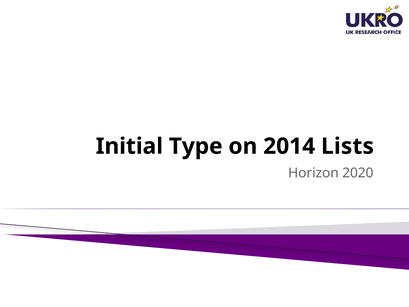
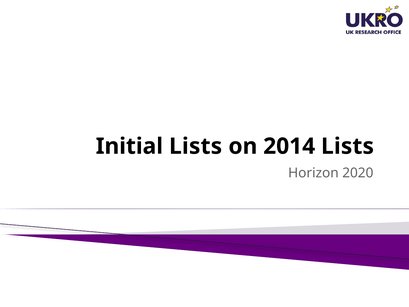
Initial Type: Type -> Lists
